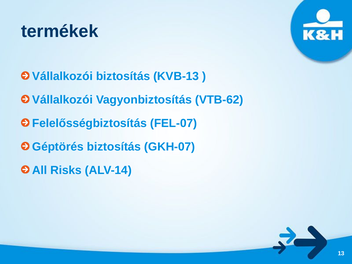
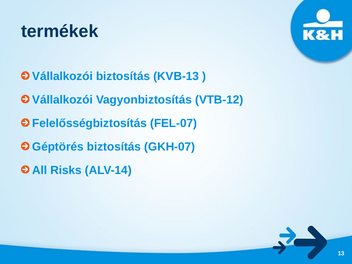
VTB-62: VTB-62 -> VTB-12
